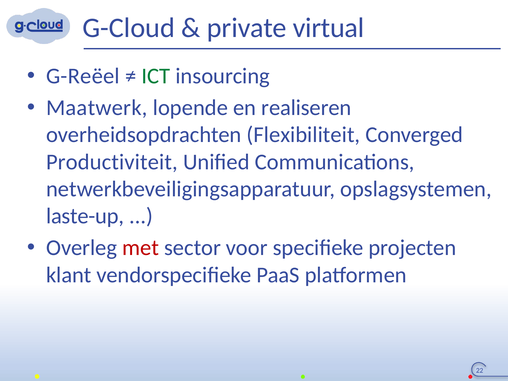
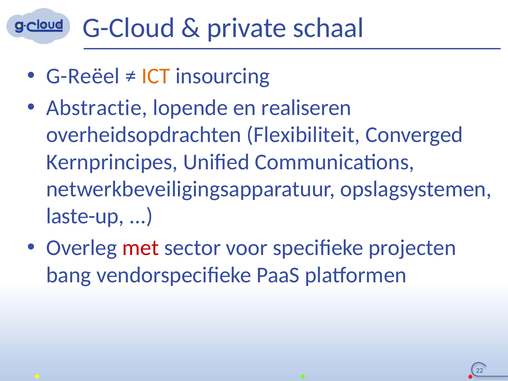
virtual: virtual -> schaal
ICT colour: green -> orange
Maatwerk: Maatwerk -> Abstractie
Productiviteit: Productiviteit -> Kernprincipes
klant: klant -> bang
